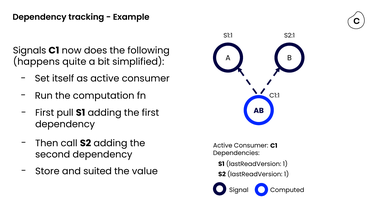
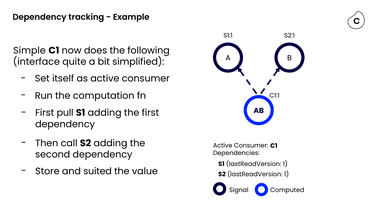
Signals: Signals -> Simple
happens: happens -> interface
